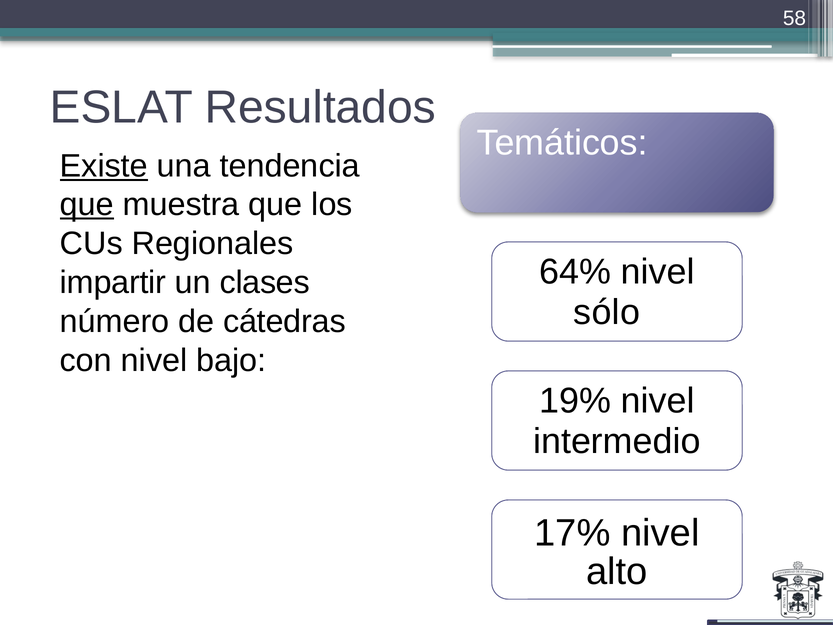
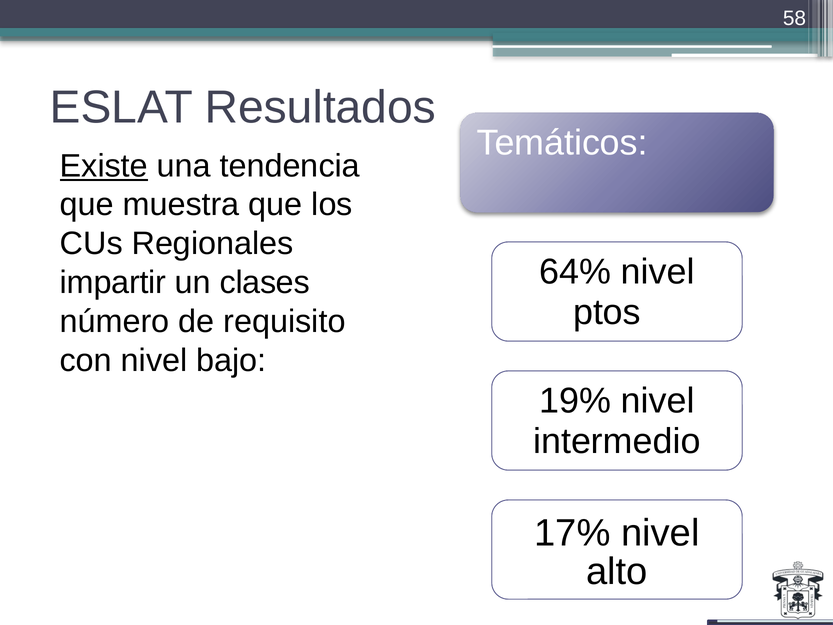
que at (87, 205) underline: present -> none
sólo: sólo -> ptos
cátedras: cátedras -> requisito
